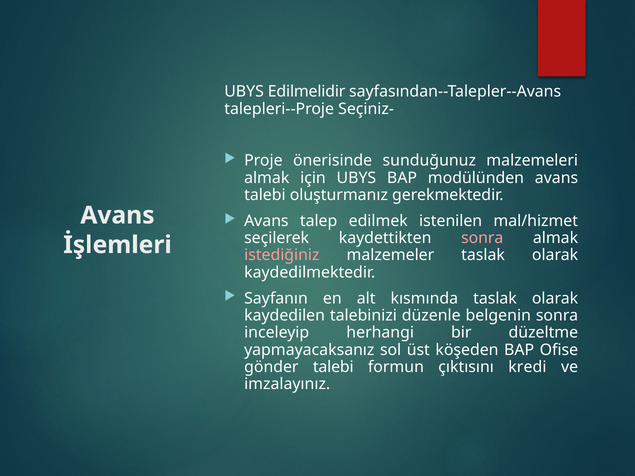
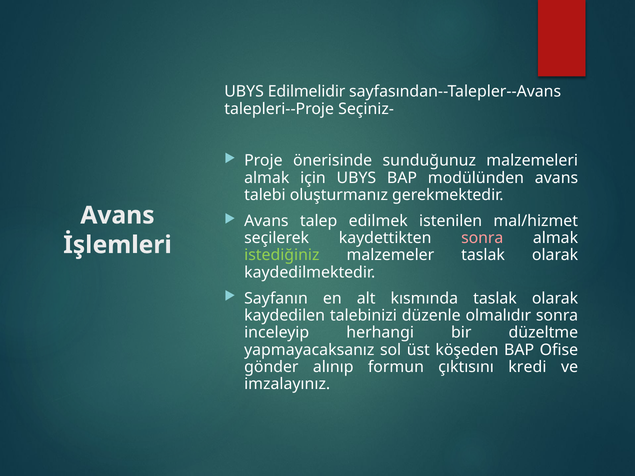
istediğiniz colour: pink -> light green
belgenin: belgenin -> olmalıdır
gönder talebi: talebi -> alınıp
